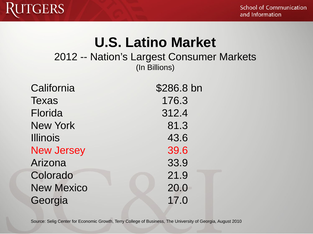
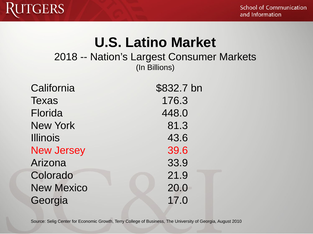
2012: 2012 -> 2018
$286.8: $286.8 -> $832.7
312.4: 312.4 -> 448.0
